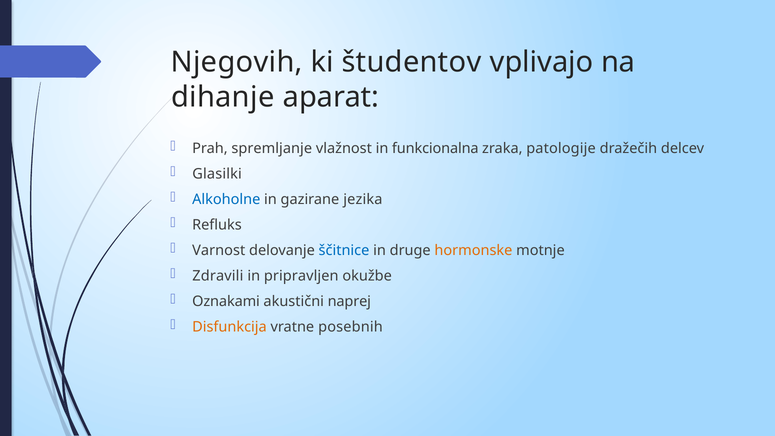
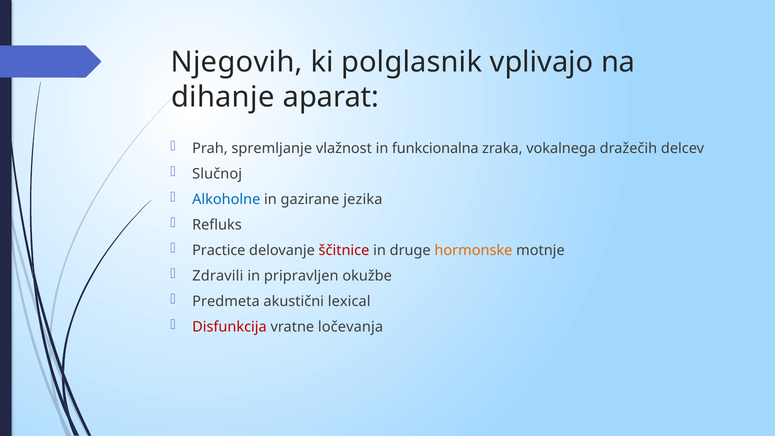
študentov: študentov -> polglasnik
patologije: patologije -> vokalnega
Glasilki: Glasilki -> Slučnoj
Varnost: Varnost -> Practice
ščitnice colour: blue -> red
Oznakami: Oznakami -> Predmeta
naprej: naprej -> lexical
Disfunkcija colour: orange -> red
posebnih: posebnih -> ločevanja
